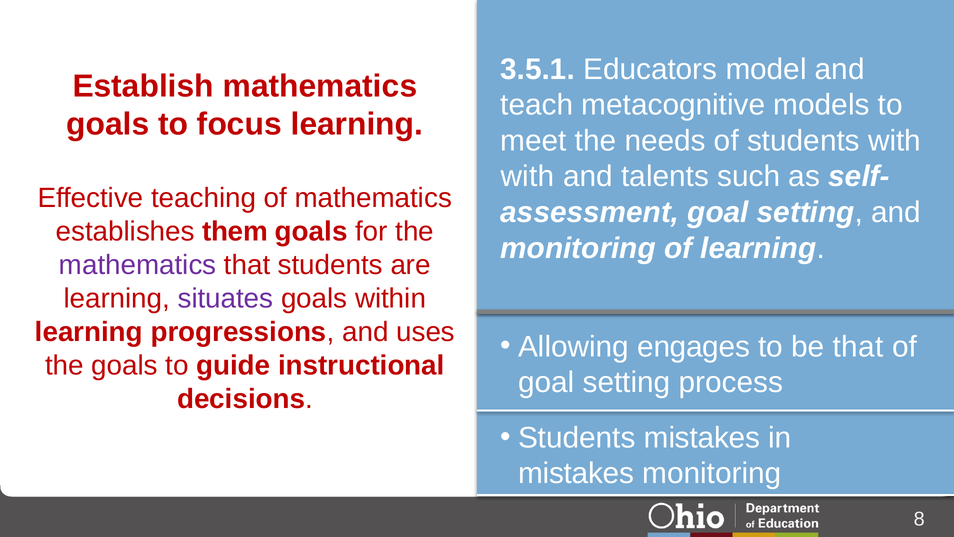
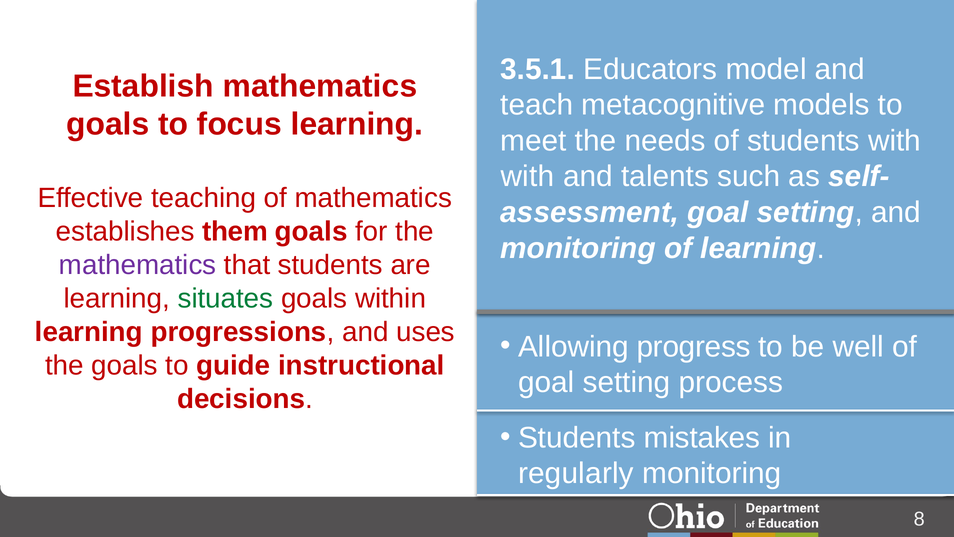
situates colour: purple -> green
engages: engages -> progress
be that: that -> well
mistakes at (576, 473): mistakes -> regularly
